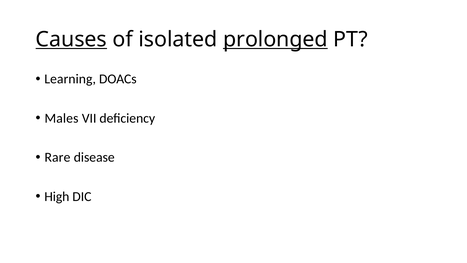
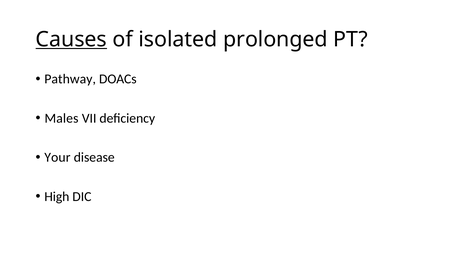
prolonged underline: present -> none
Learning: Learning -> Pathway
Rare: Rare -> Your
